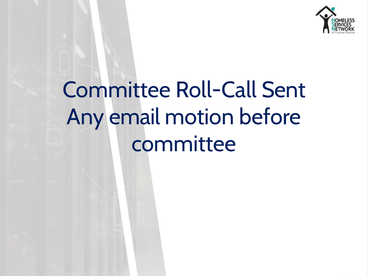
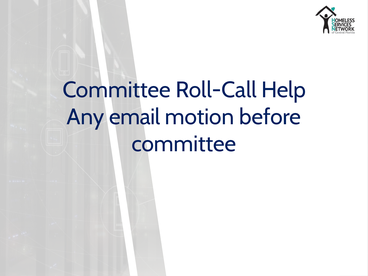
Sent: Sent -> Help
